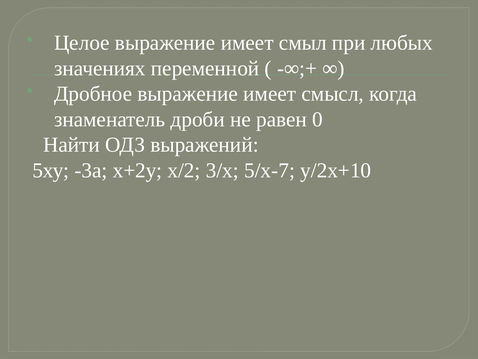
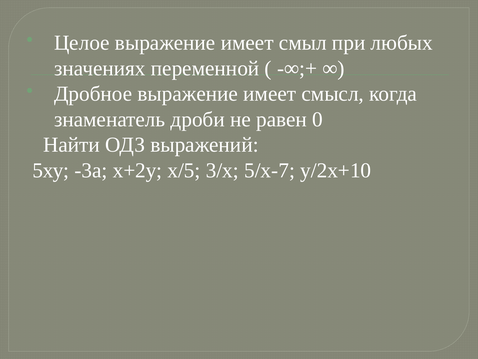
х/2: х/2 -> х/5
